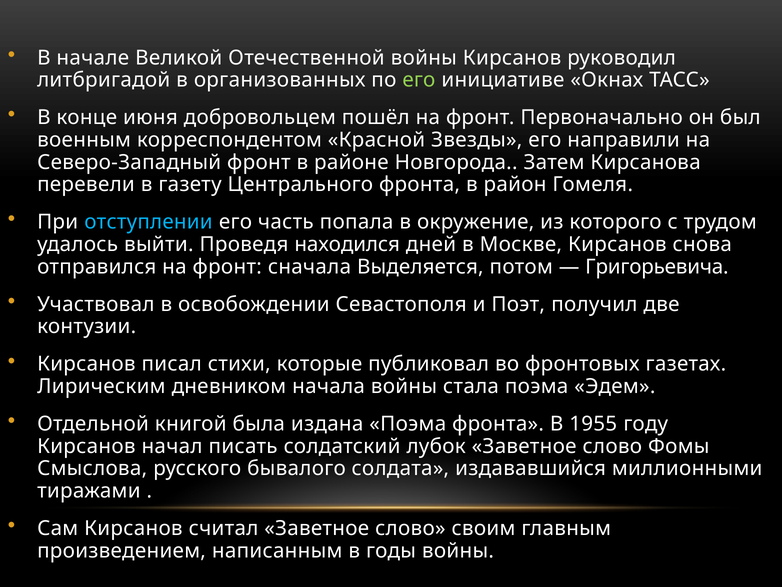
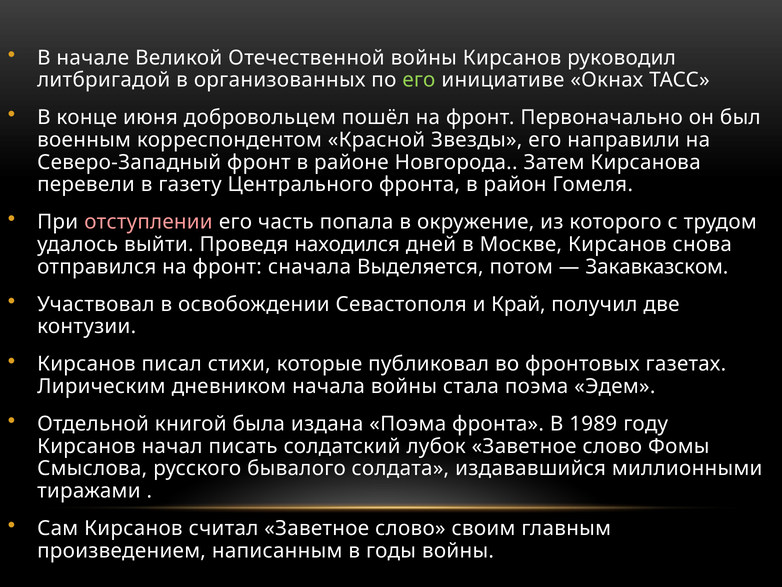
отступлении colour: light blue -> pink
Григорьевича: Григорьевича -> Закавказском
Поэт: Поэт -> Край
1955: 1955 -> 1989
